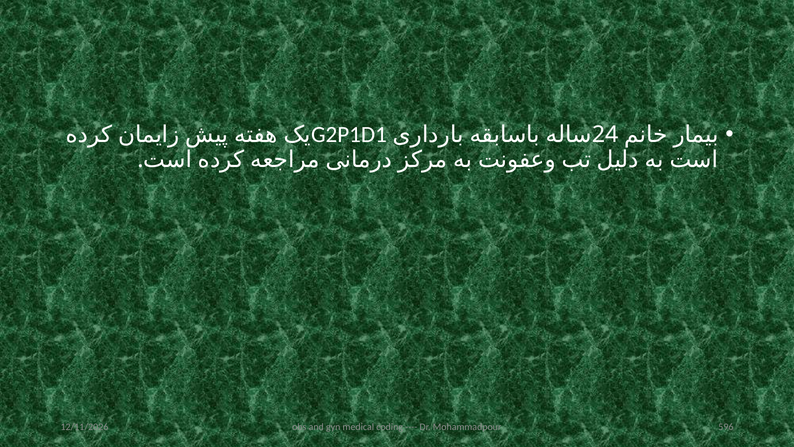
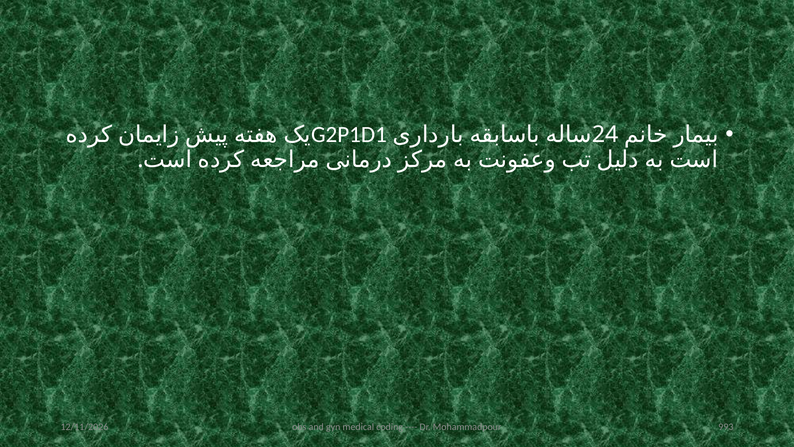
596: 596 -> 993
